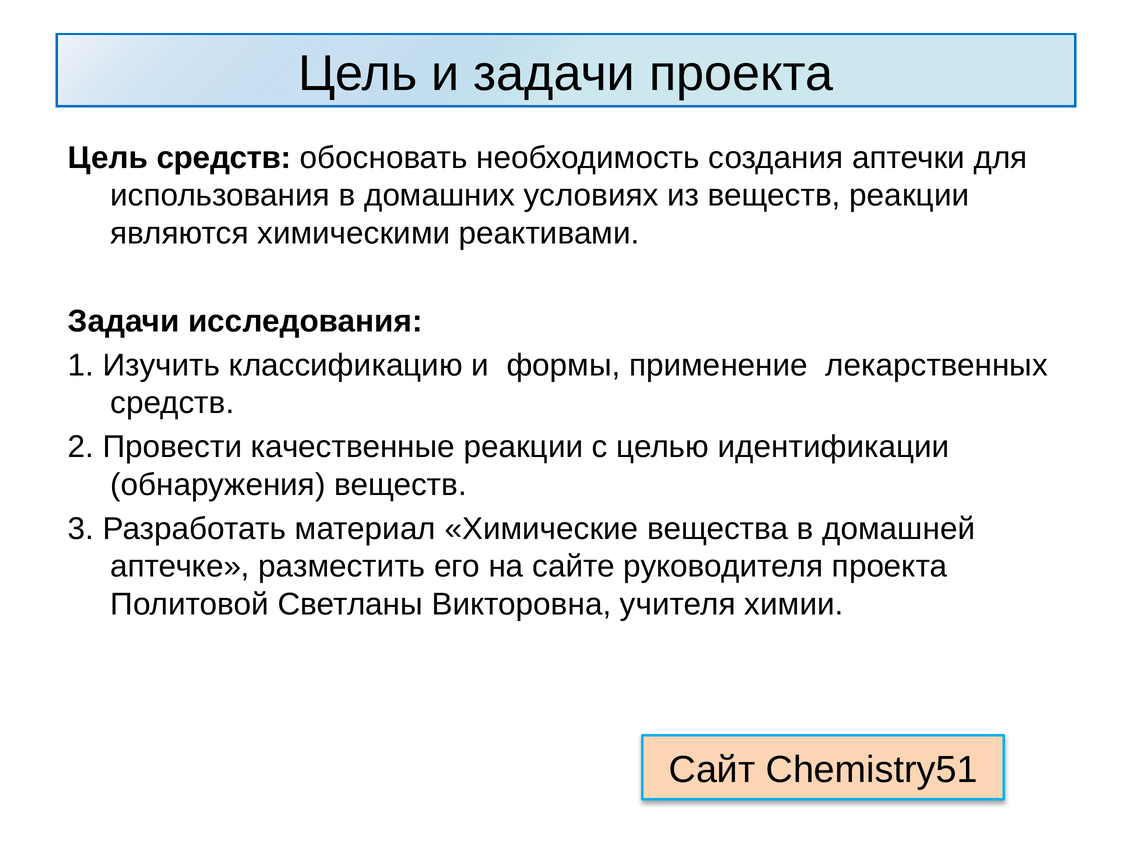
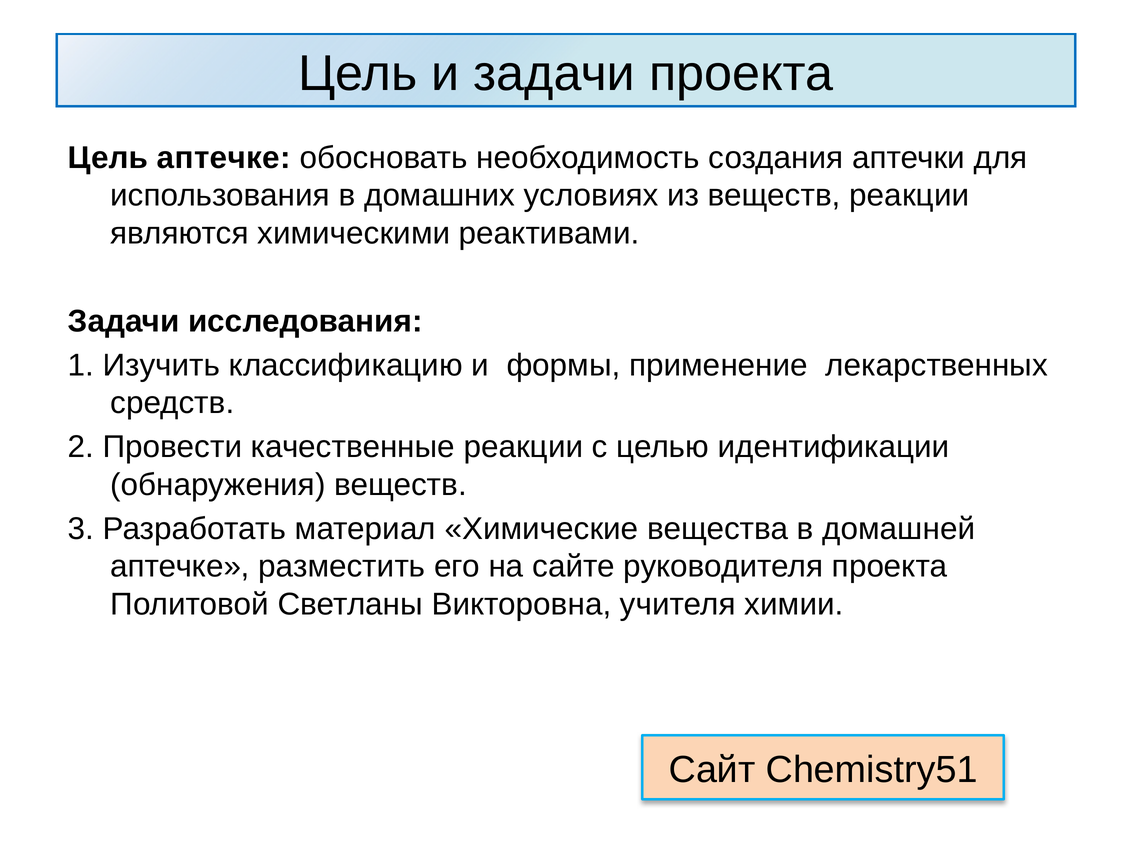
Цель средств: средств -> аптечке
